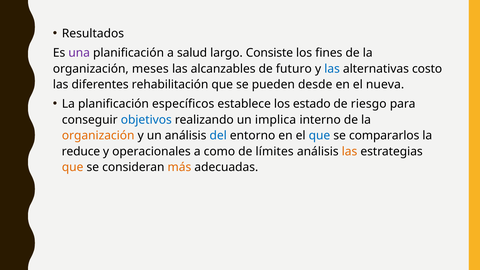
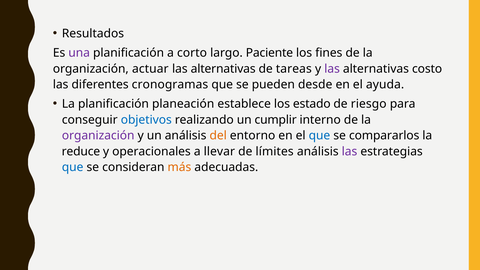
salud: salud -> corto
Consiste: Consiste -> Paciente
meses: meses -> actuar
alcanzables at (223, 69): alcanzables -> alternativas
futuro: futuro -> tareas
las at (332, 69) colour: blue -> purple
rehabilitación: rehabilitación -> cronogramas
nueva: nueva -> ayuda
específicos: específicos -> planeación
implica: implica -> cumplir
organización at (98, 136) colour: orange -> purple
del colour: blue -> orange
como: como -> llevar
las at (350, 152) colour: orange -> purple
que at (73, 167) colour: orange -> blue
